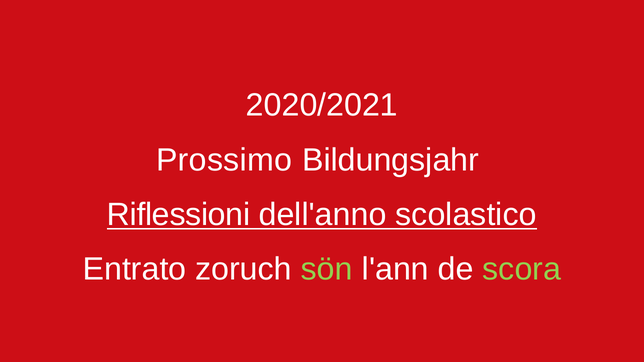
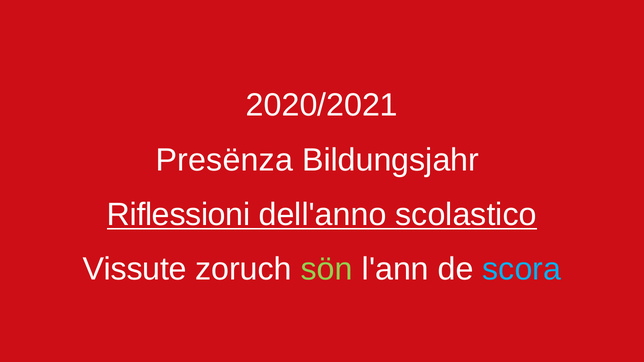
Prossimo: Prossimo -> Presënza
Entrato: Entrato -> Vissute
scora colour: light green -> light blue
